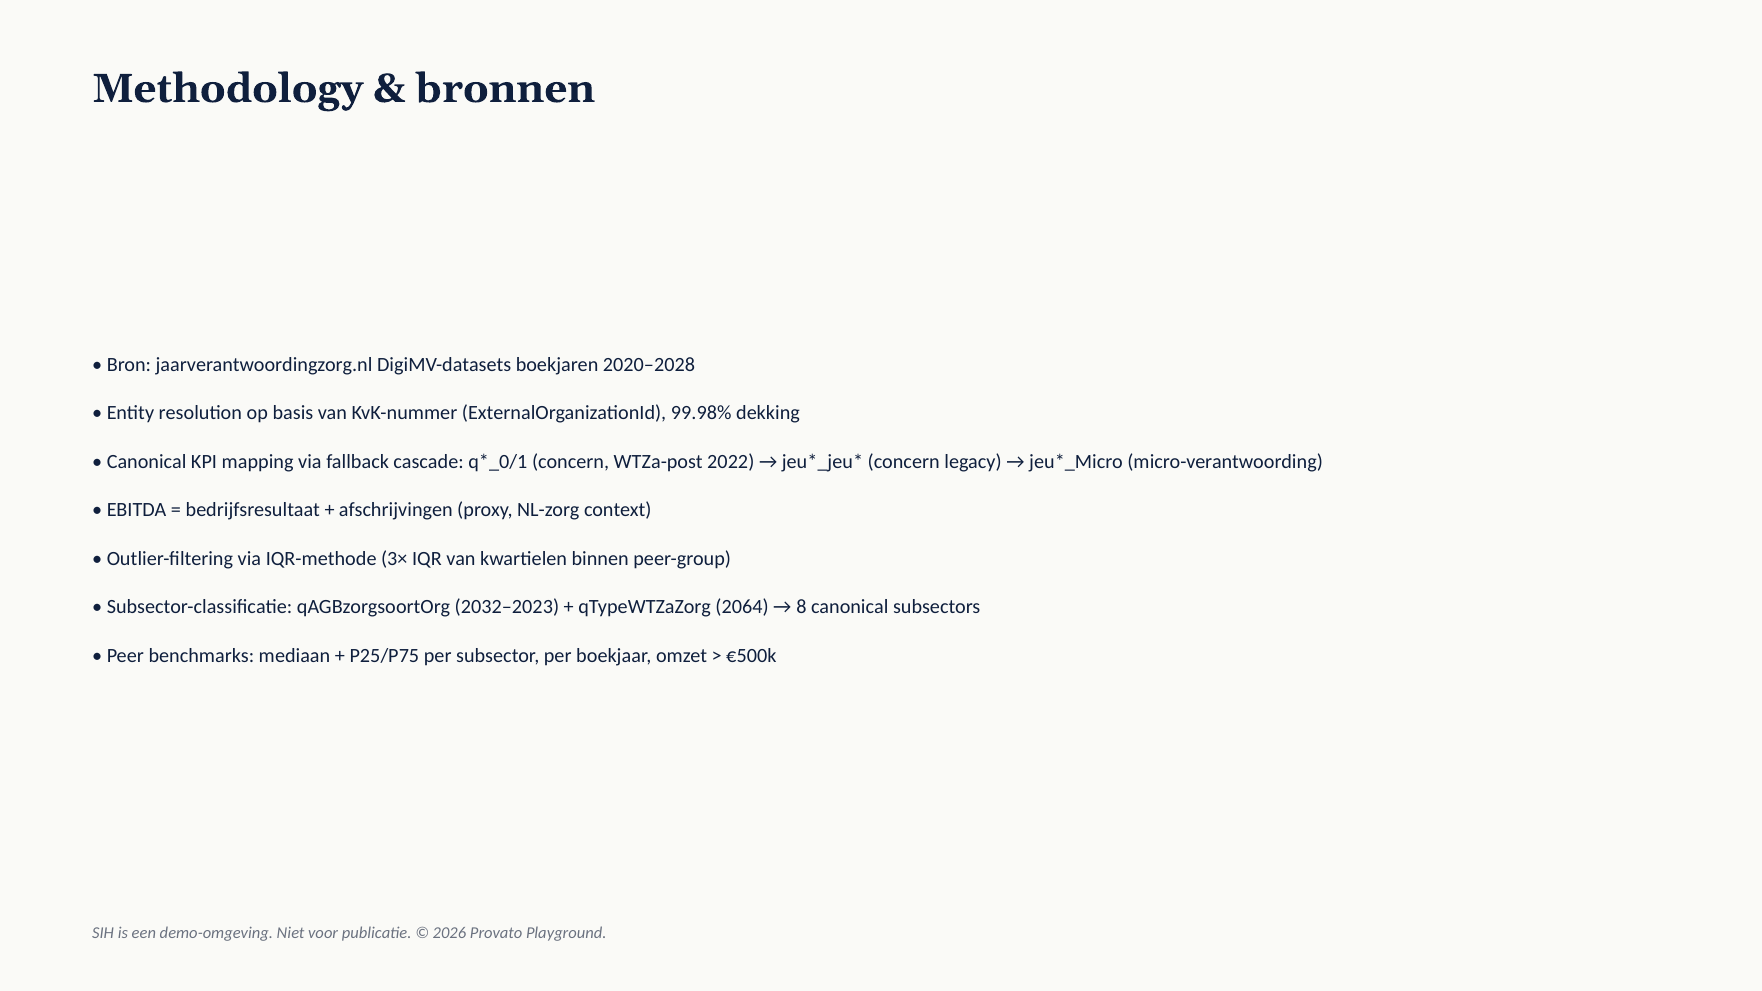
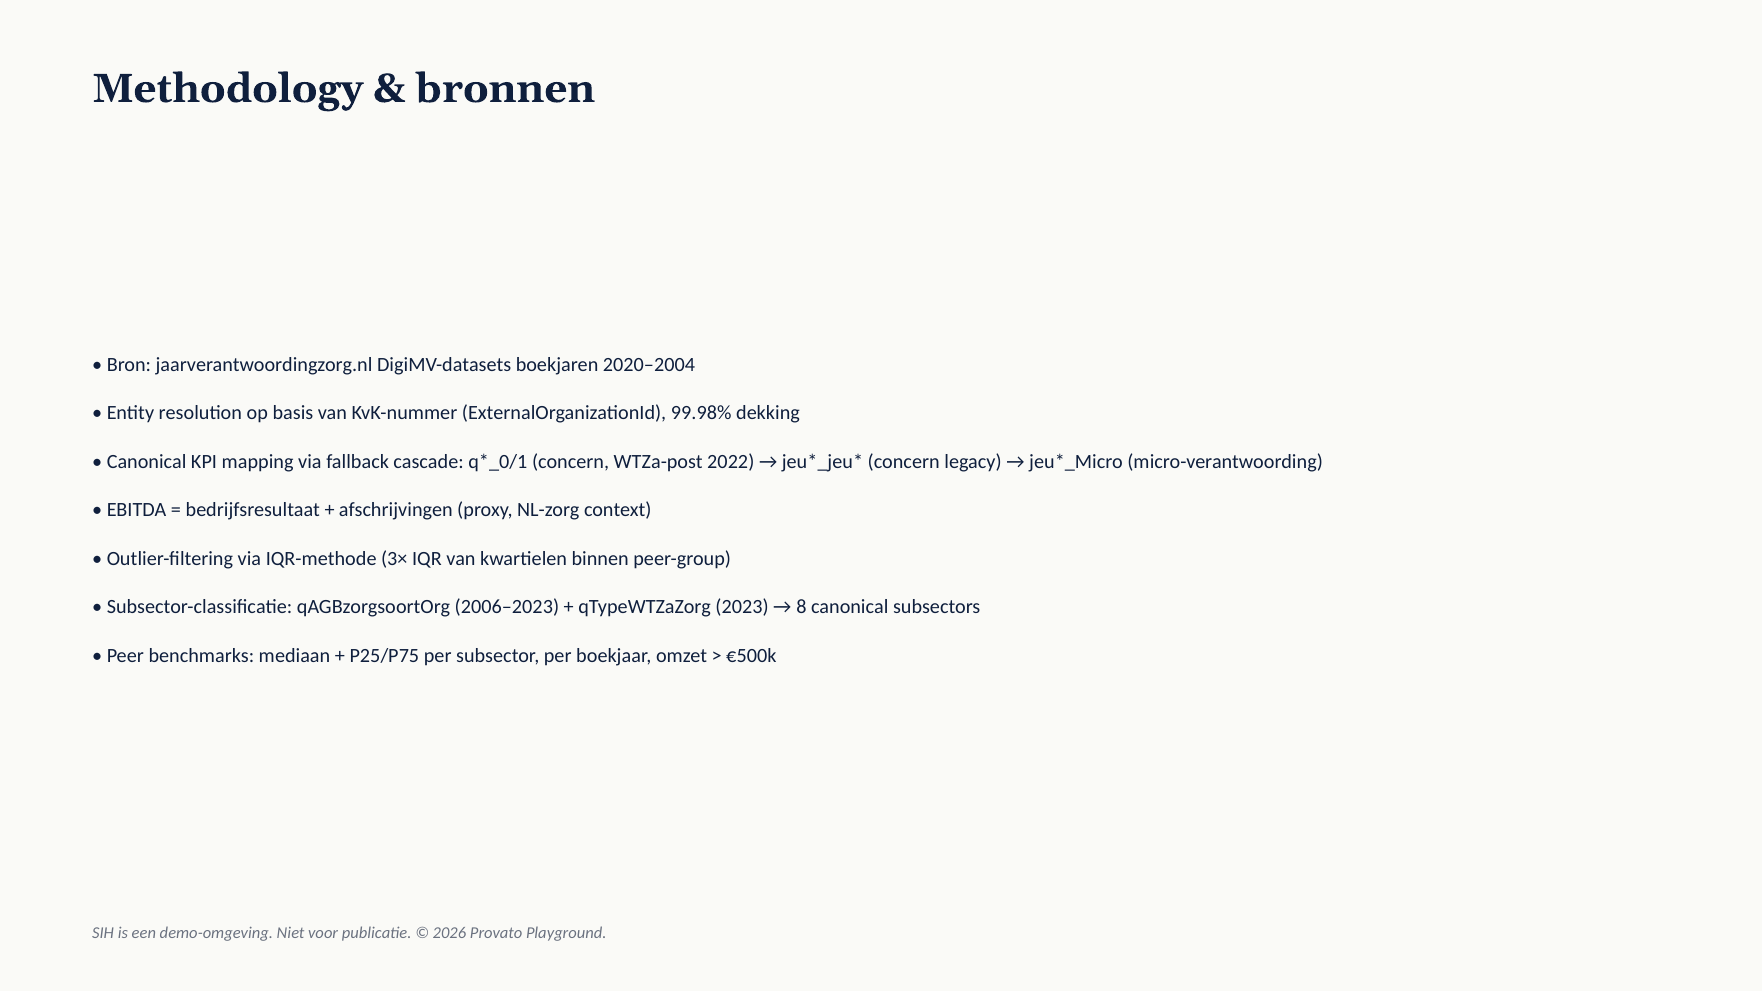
2020–2028: 2020–2028 -> 2020–2004
2032–2023: 2032–2023 -> 2006–2023
2064: 2064 -> 2023
